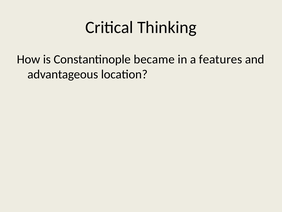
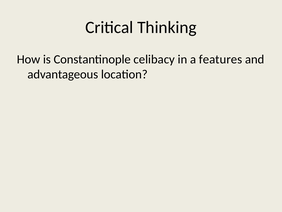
became: became -> celibacy
